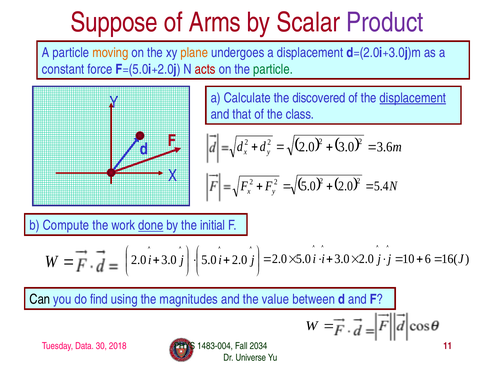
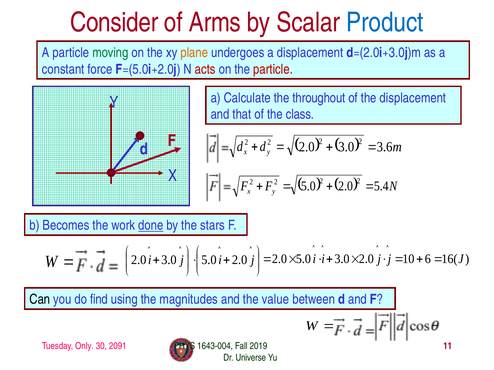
Suppose: Suppose -> Consider
Product colour: purple -> blue
moving colour: orange -> green
particle at (273, 69) colour: green -> red
discovered: discovered -> throughout
displacement at (413, 98) underline: present -> none
Compute: Compute -> Becomes
initial: initial -> stars
Data: Data -> Only
2018: 2018 -> 2091
1483-004: 1483-004 -> 1643-004
2034: 2034 -> 2019
